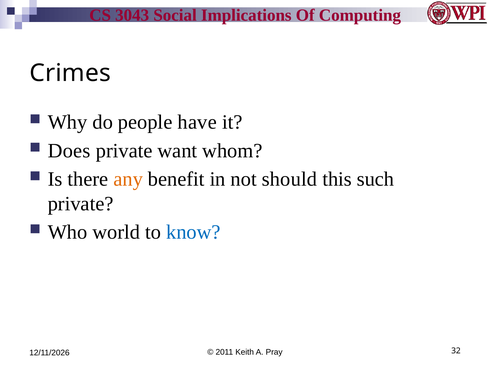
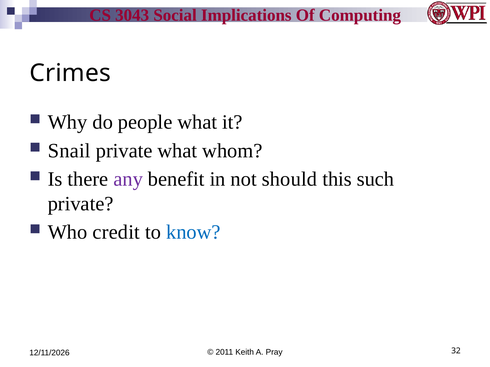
people have: have -> what
Does: Does -> Snail
private want: want -> what
any colour: orange -> purple
world: world -> credit
